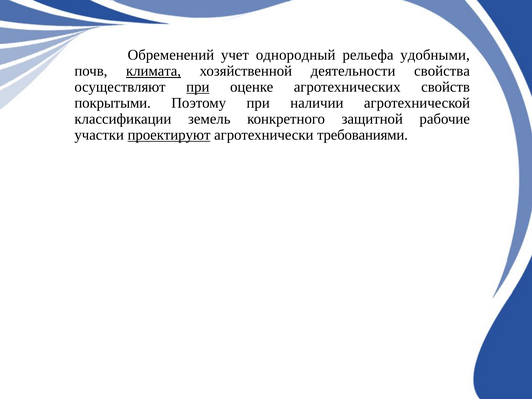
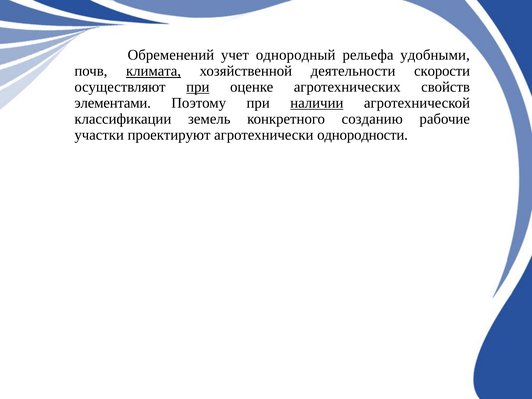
свойства: свойства -> скорости
покрытыми: покрытыми -> элементами
наличии underline: none -> present
защитной: защитной -> созданию
проектируют underline: present -> none
требованиями: требованиями -> однородности
